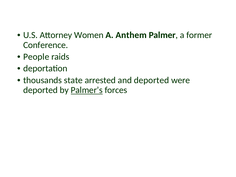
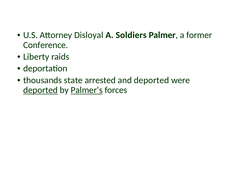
Women: Women -> Disloyal
Anthem: Anthem -> Soldiers
People: People -> Liberty
deported at (40, 90) underline: none -> present
